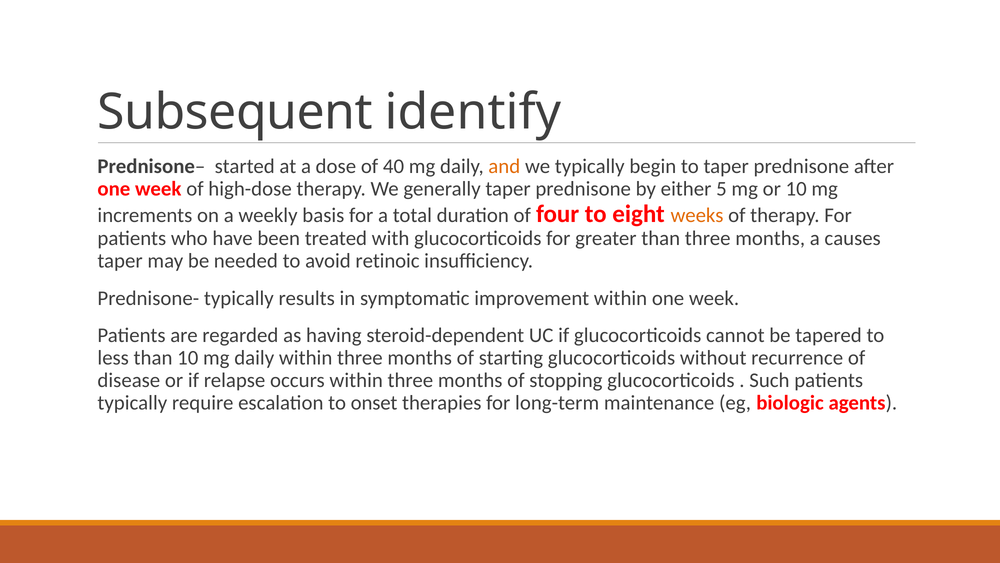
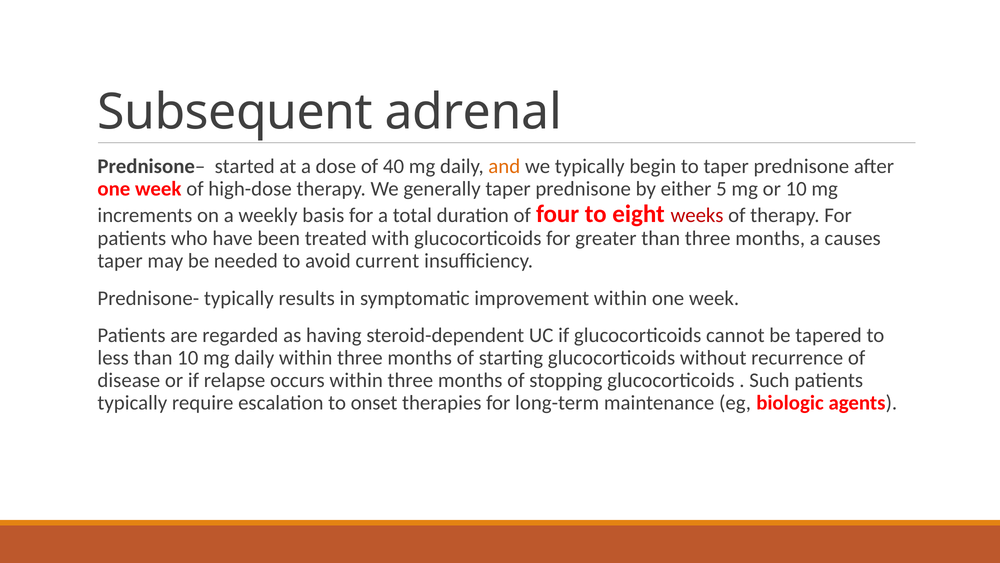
identify: identify -> adrenal
weeks colour: orange -> red
retinoic: retinoic -> current
